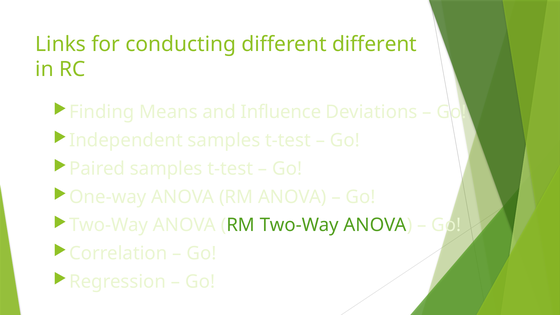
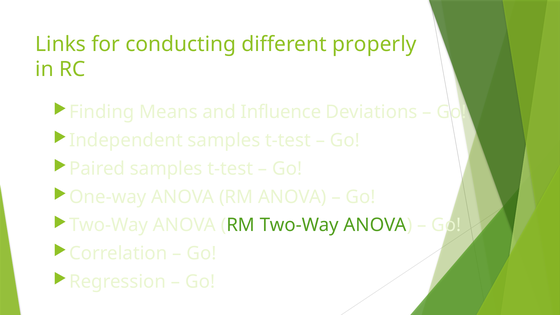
different different: different -> properly
